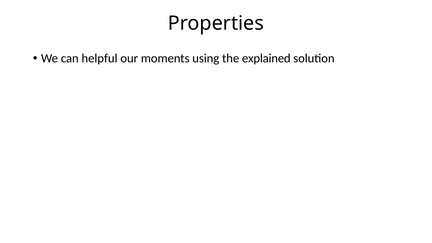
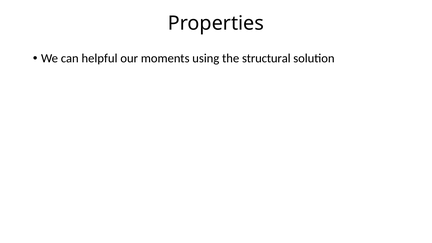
explained: explained -> structural
